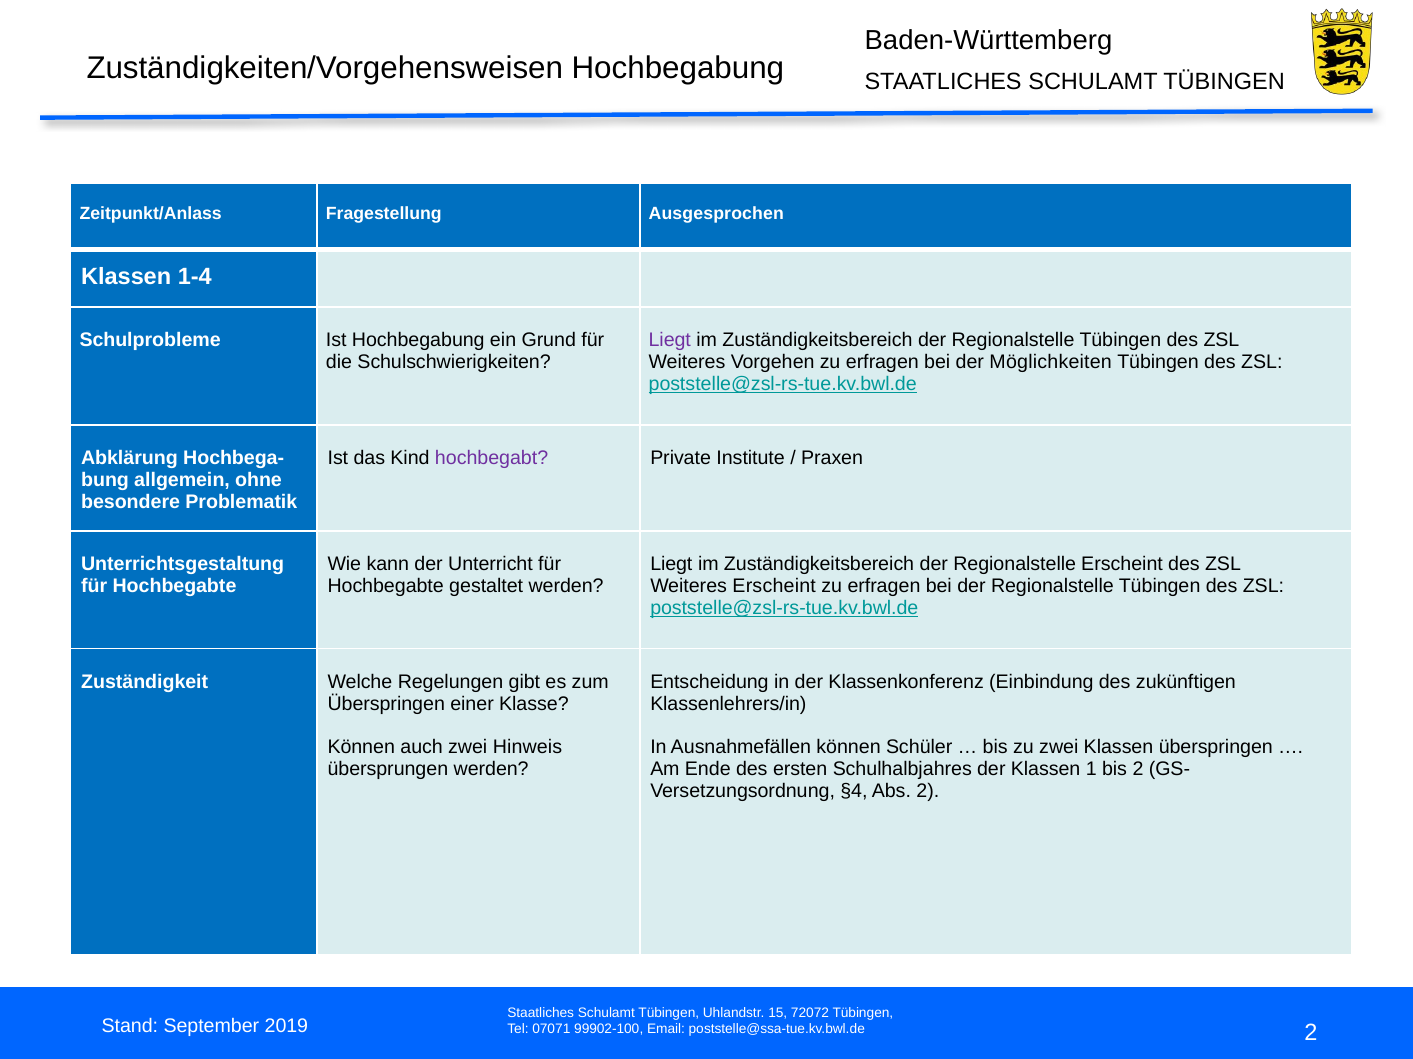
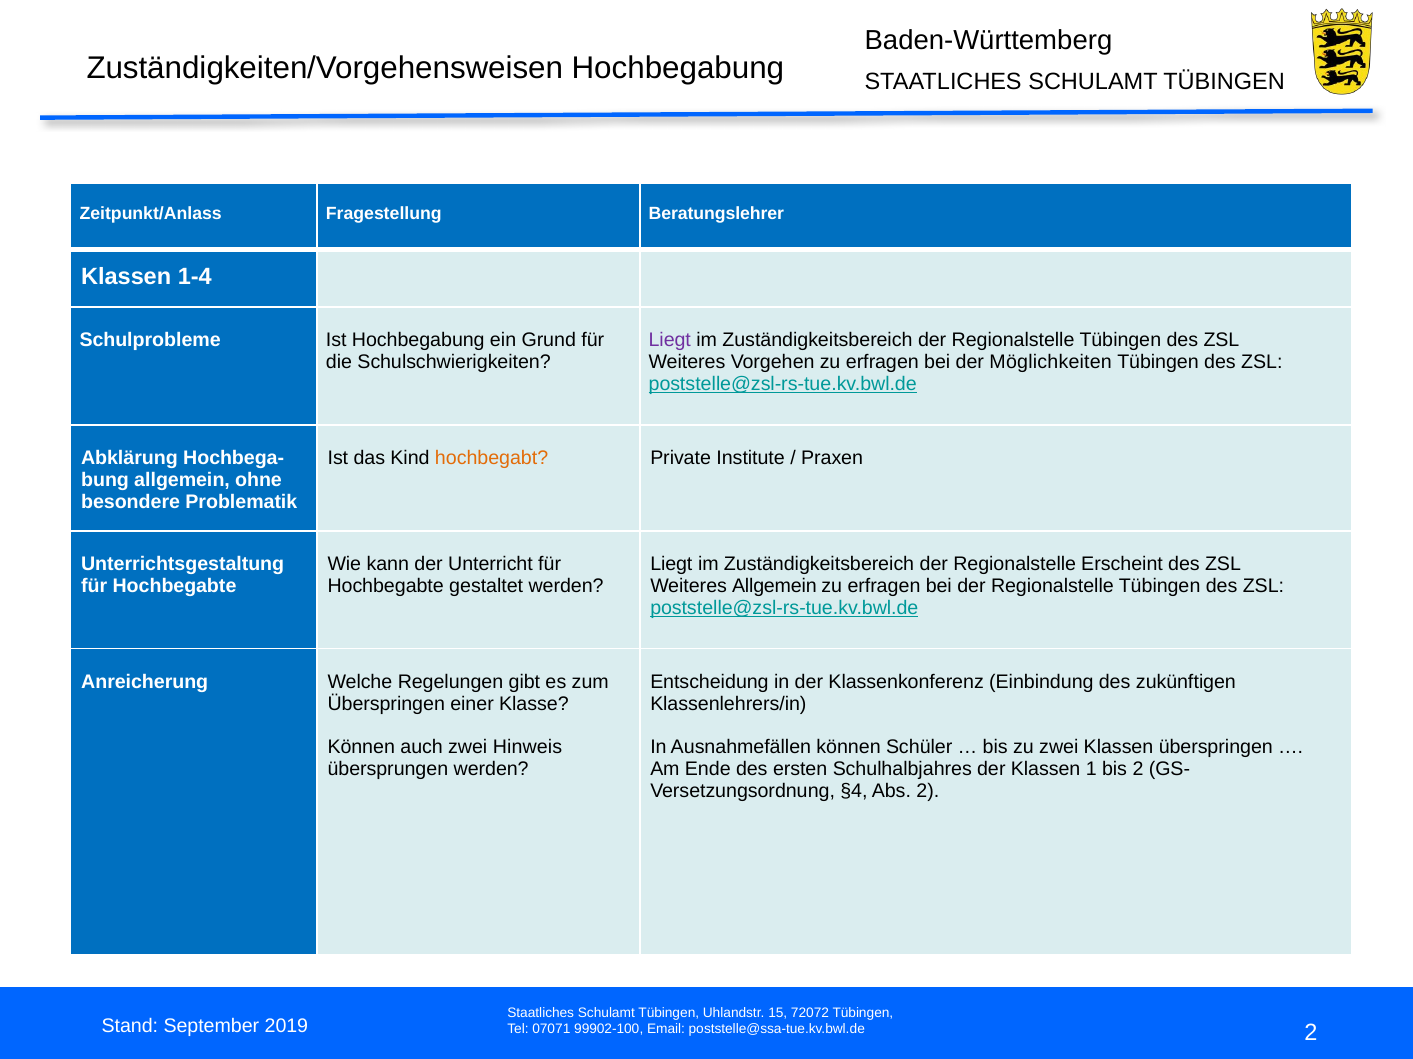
Ausgesprochen: Ausgesprochen -> Beratungslehrer
hochbegabt colour: purple -> orange
Weiteres Erscheint: Erscheint -> Allgemein
Zuständigkeit: Zuständigkeit -> Anreicherung
